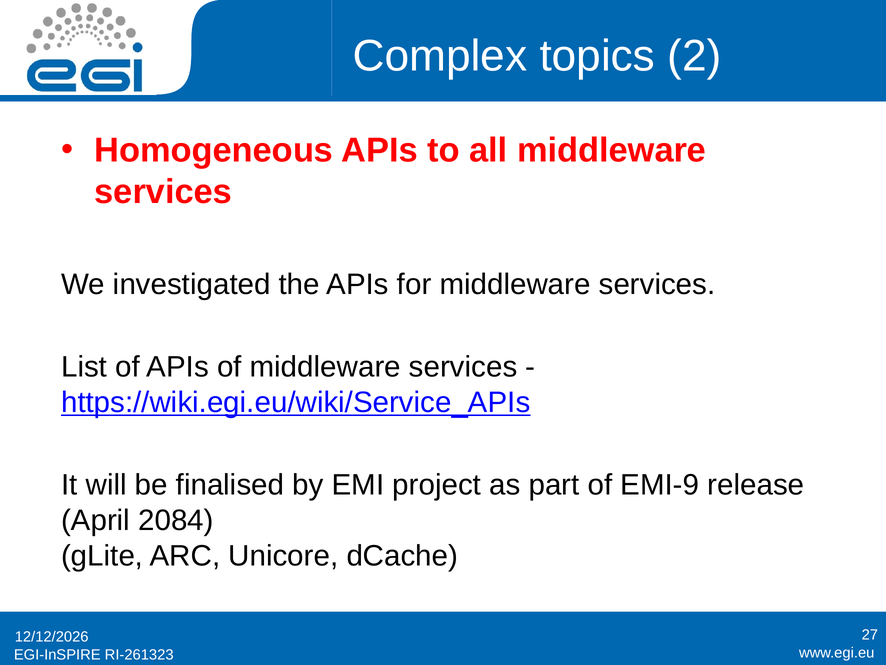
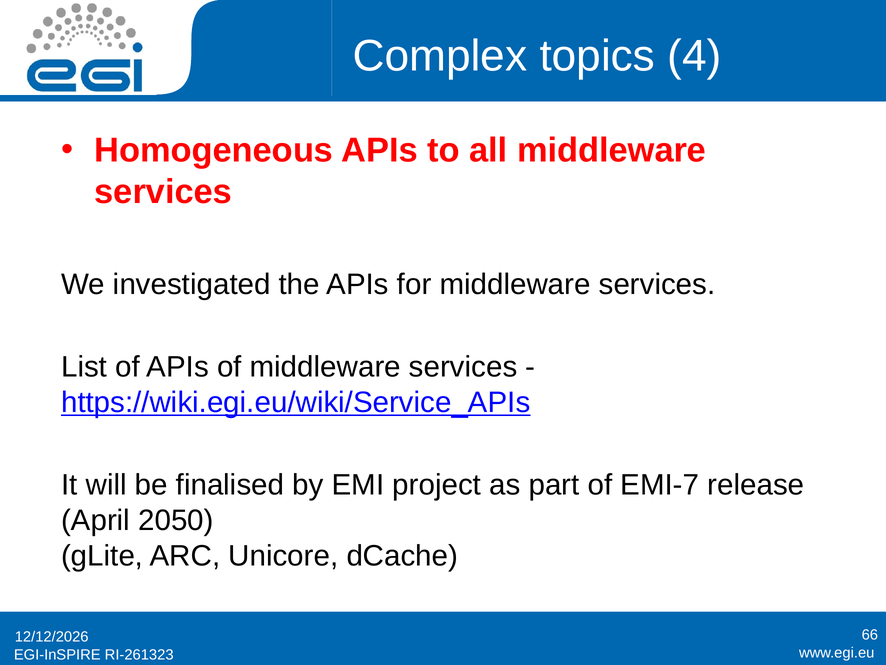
2: 2 -> 4
EMI-9: EMI-9 -> EMI-7
2084: 2084 -> 2050
27: 27 -> 66
